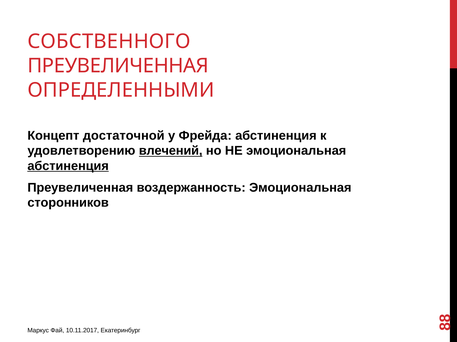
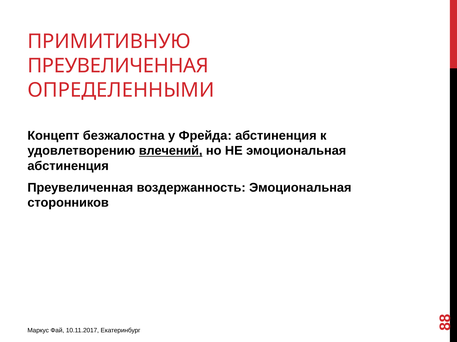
СОБСТВЕННОГО: СОБСТВЕННОГО -> ПРИМИТИВНУЮ
достаточной: достаточной -> безжалостна
абстиненция at (68, 166) underline: present -> none
